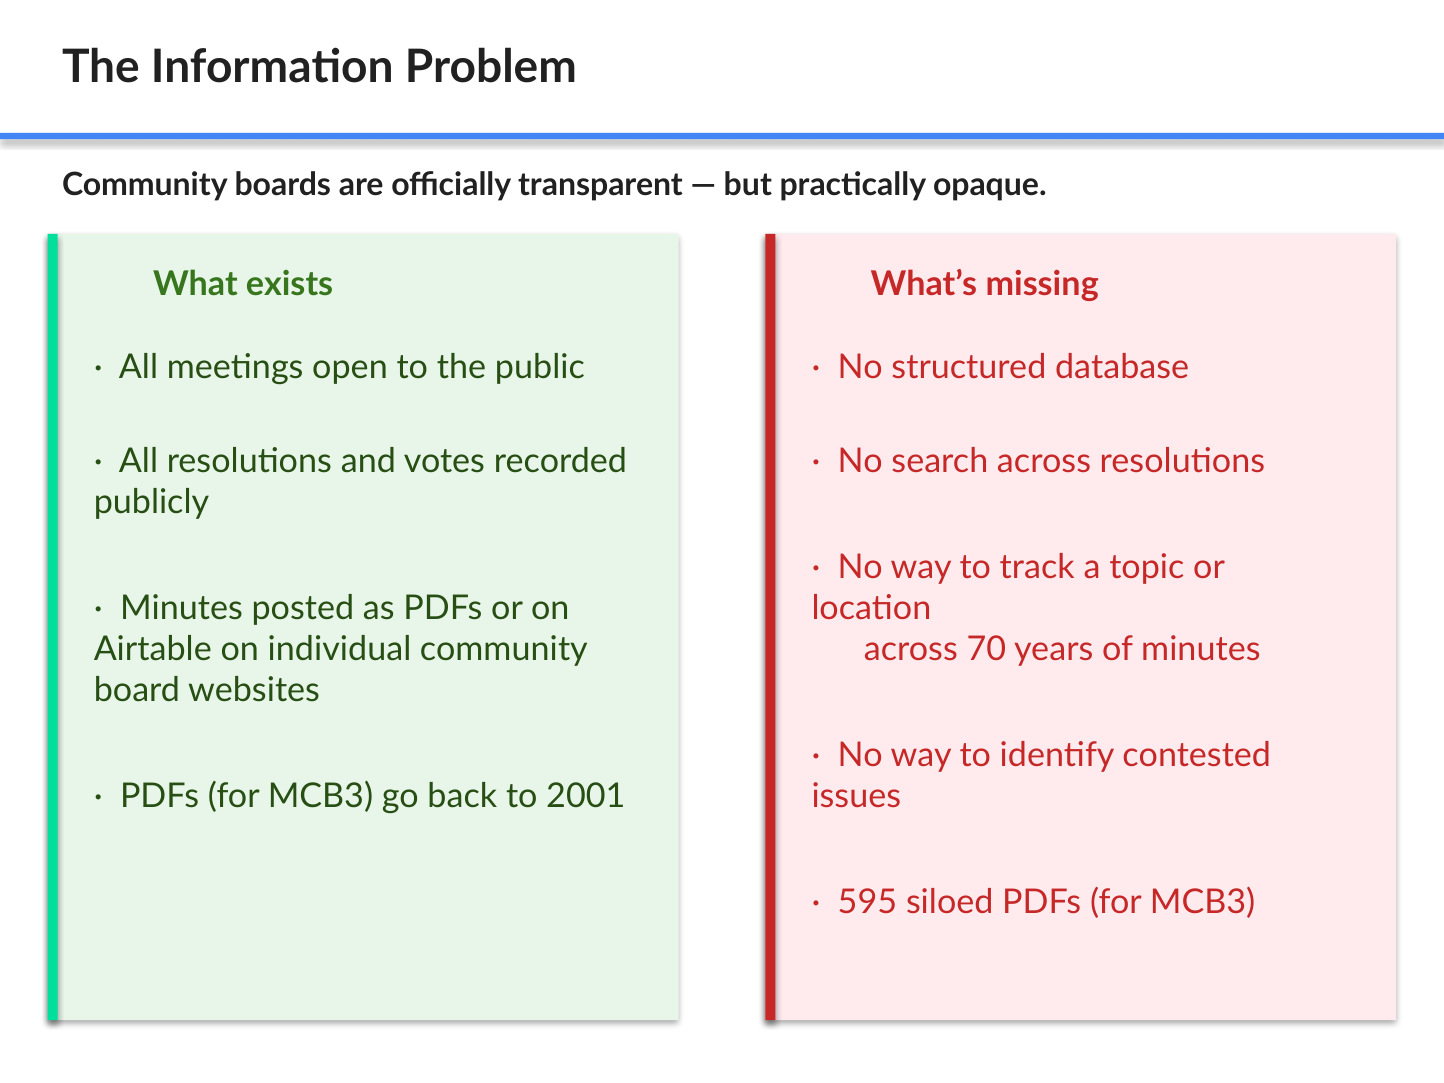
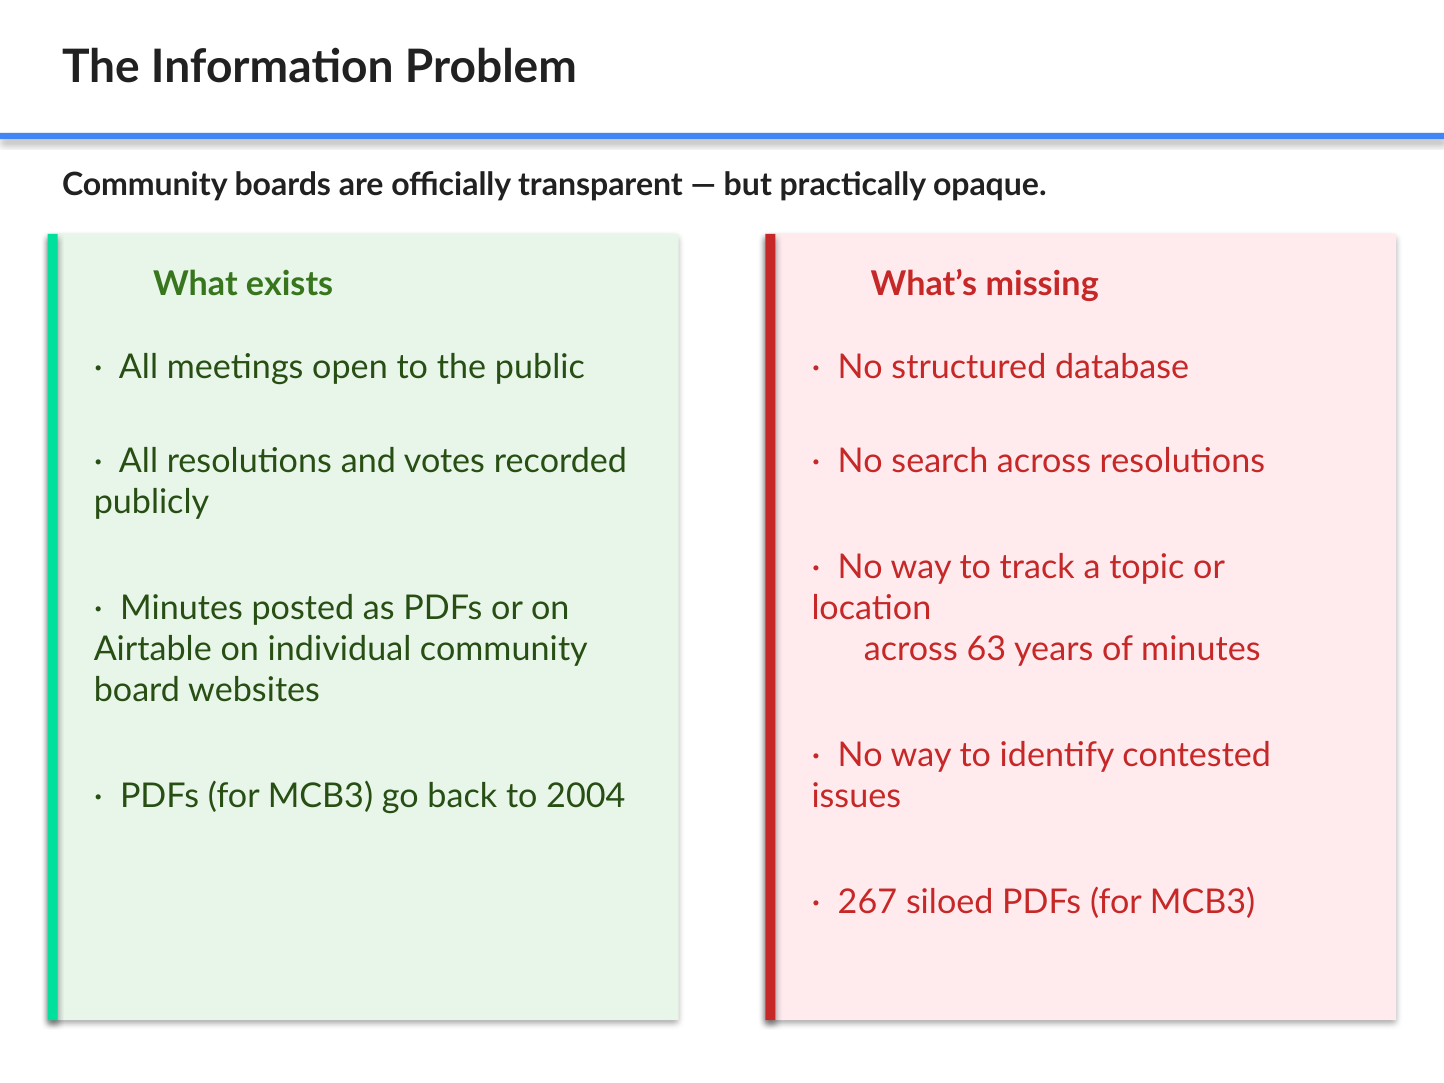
70: 70 -> 63
2001: 2001 -> 2004
595: 595 -> 267
